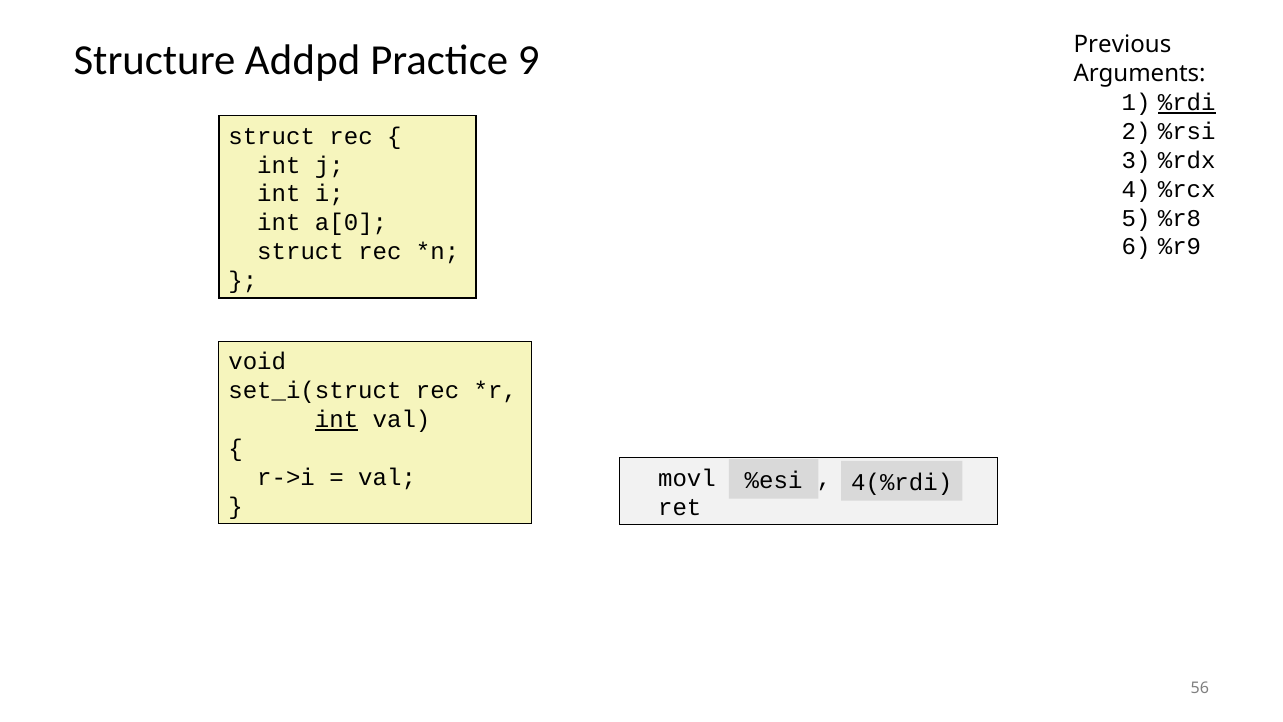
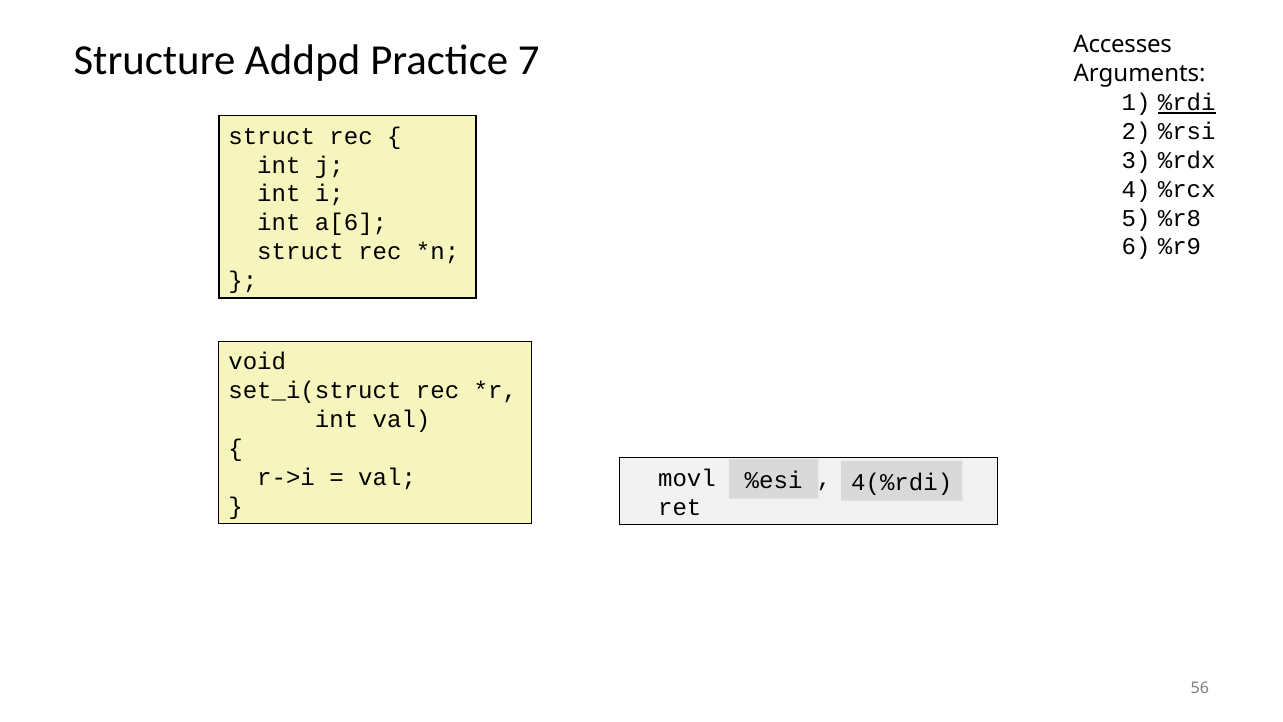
Previous: Previous -> Accesses
9: 9 -> 7
a[0: a[0 -> a[6
int at (337, 420) underline: present -> none
